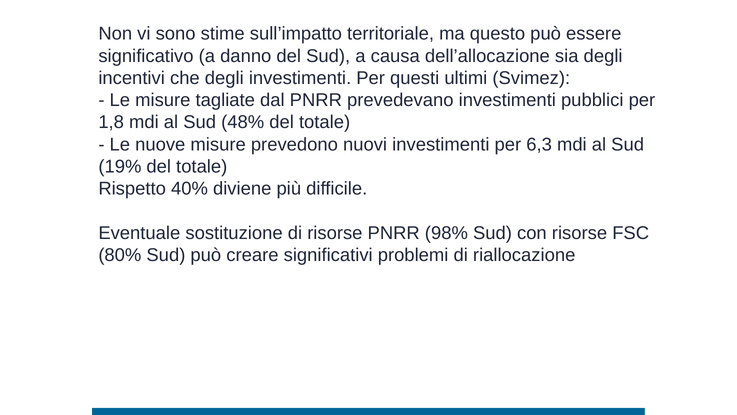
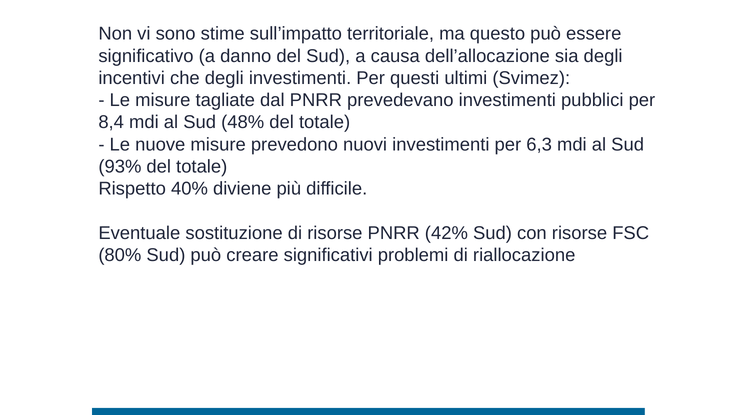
1,8: 1,8 -> 8,4
19%: 19% -> 93%
98%: 98% -> 42%
